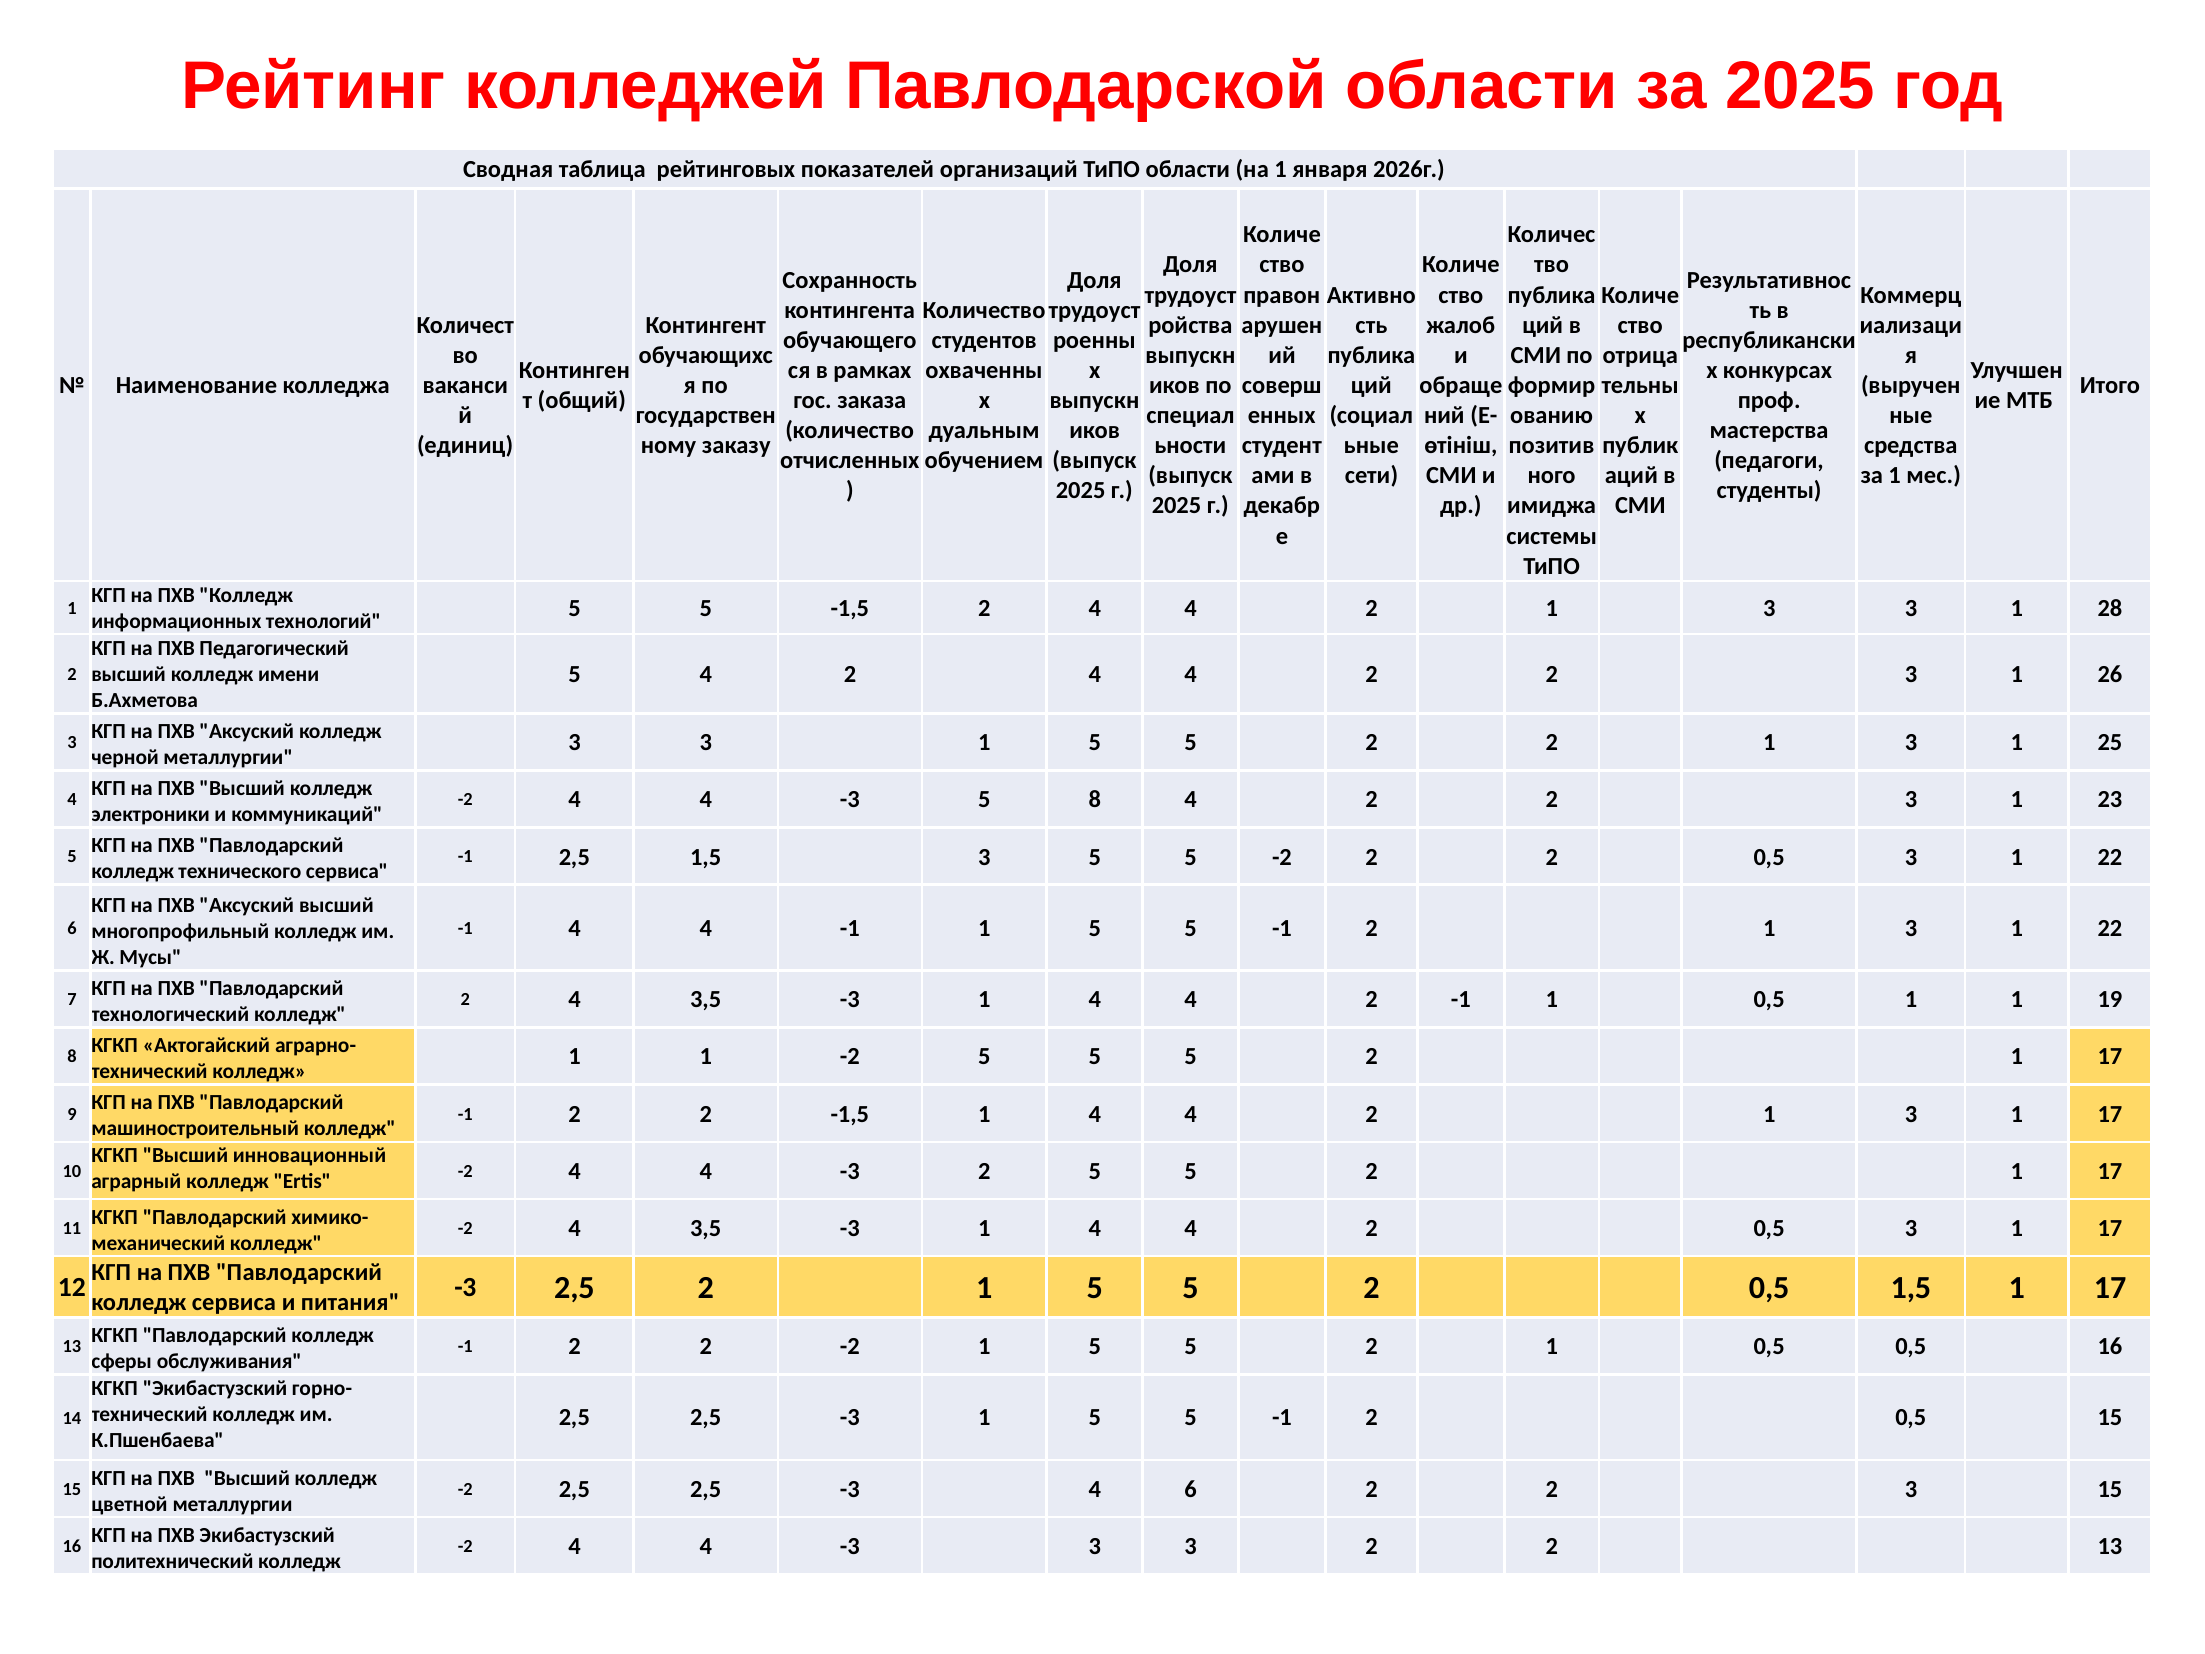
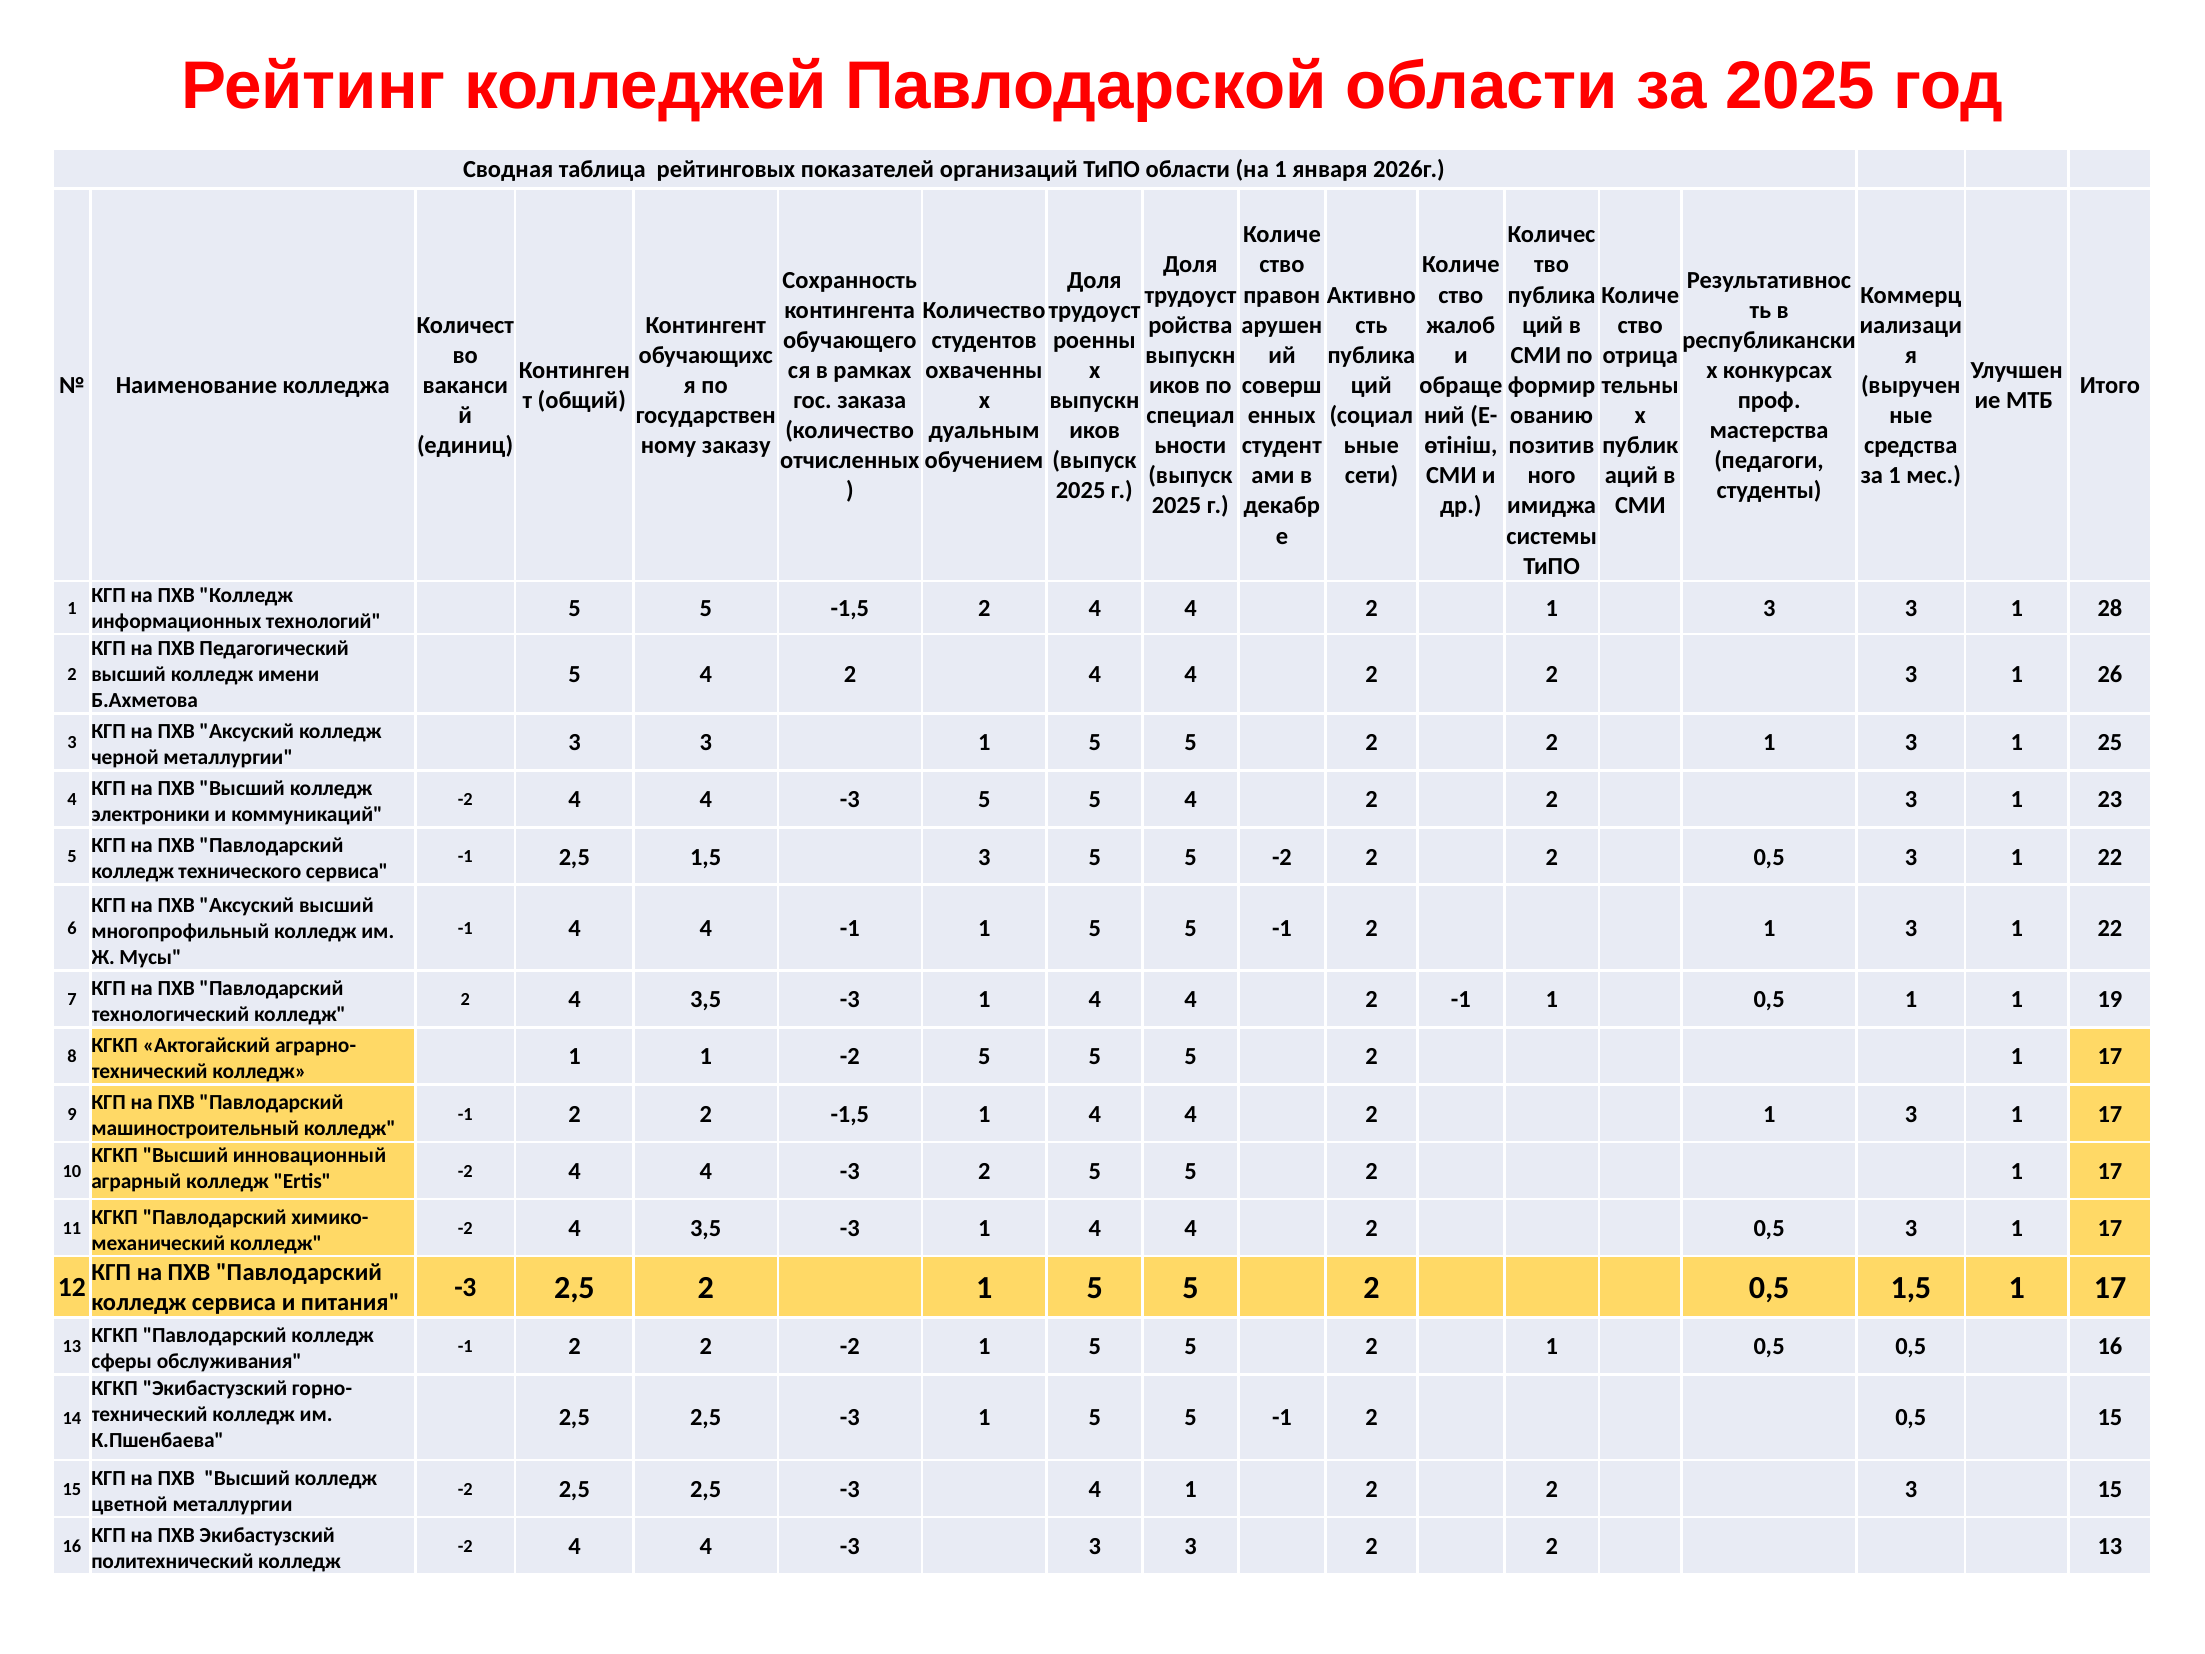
-3 5 8: 8 -> 5
4 6: 6 -> 1
